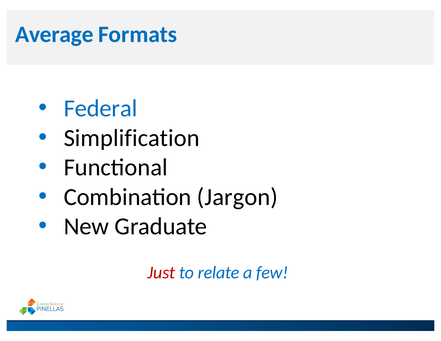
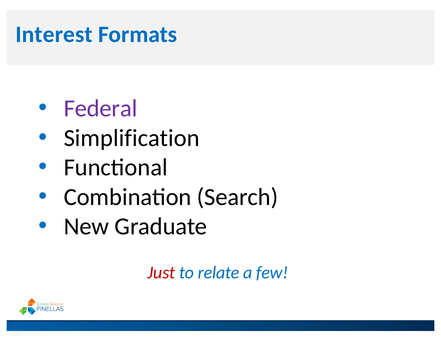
Average: Average -> Interest
Federal colour: blue -> purple
Jargon: Jargon -> Search
